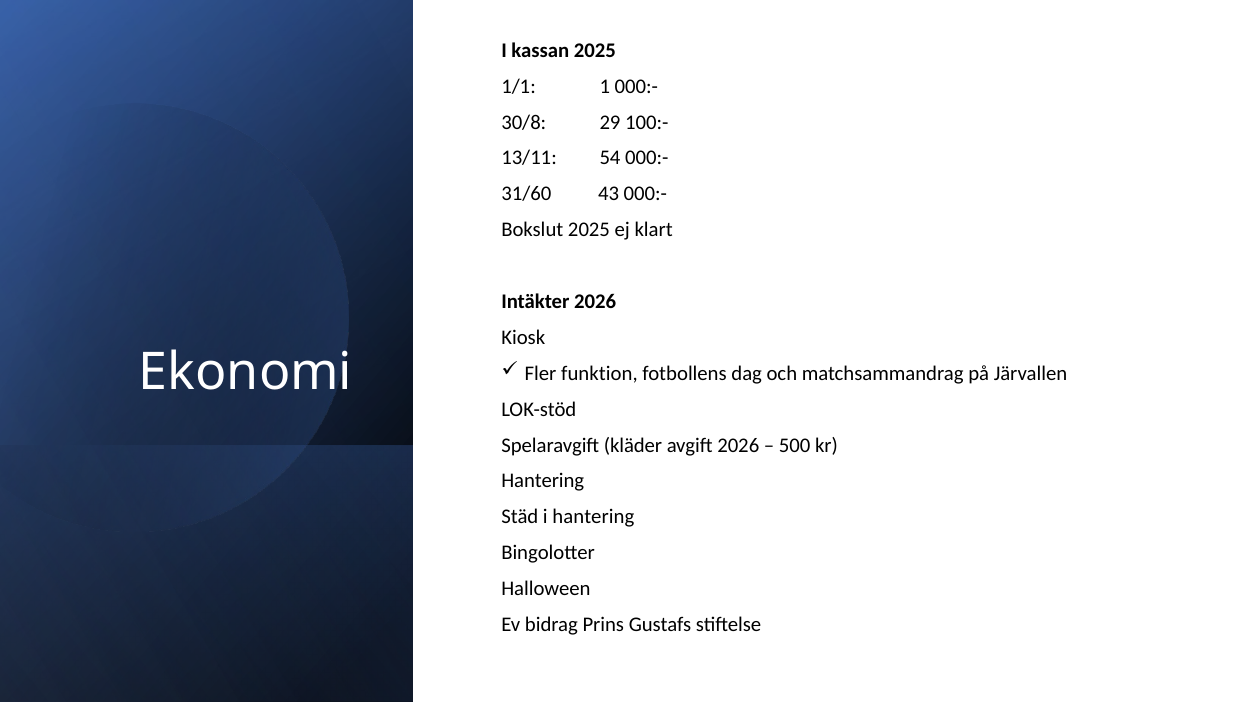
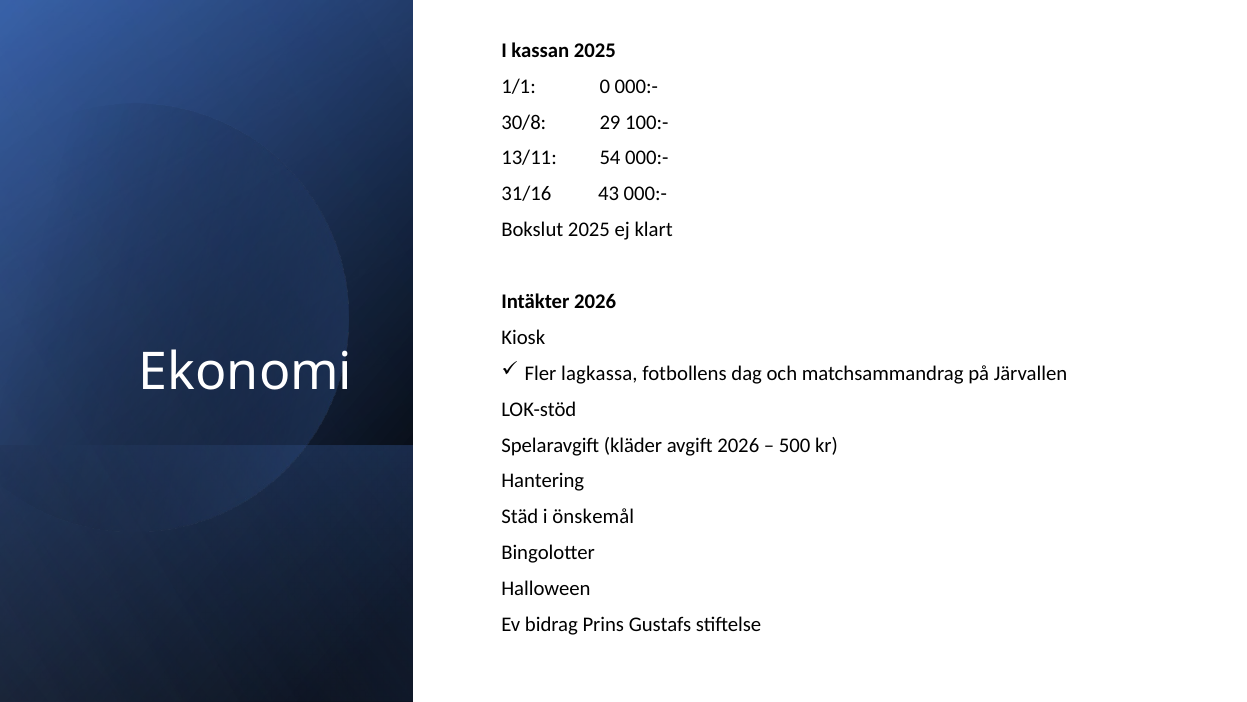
1: 1 -> 0
31/60: 31/60 -> 31/16
funktion: funktion -> lagkassa
i hantering: hantering -> önskemål
